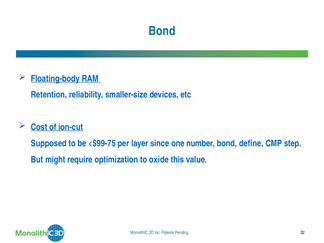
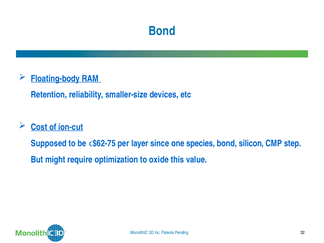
<$99-75: <$99-75 -> <$62-75
number: number -> species
define: define -> silicon
